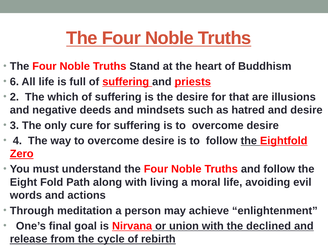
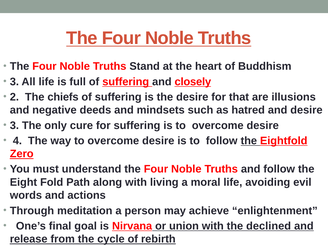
6 at (14, 82): 6 -> 3
priests: priests -> closely
which: which -> chiefs
